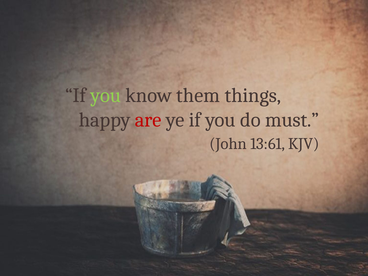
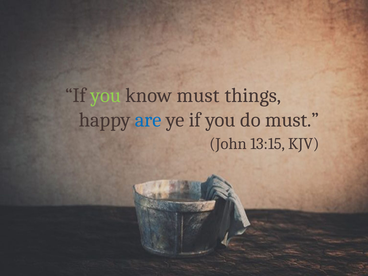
know them: them -> must
are colour: red -> blue
13:61: 13:61 -> 13:15
